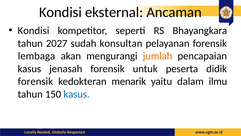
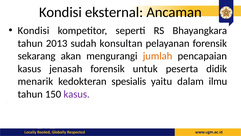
2027: 2027 -> 2013
lembaga: lembaga -> sekarang
forensik at (35, 81): forensik -> menarik
menarik: menarik -> spesialis
kasus at (77, 94) colour: blue -> purple
